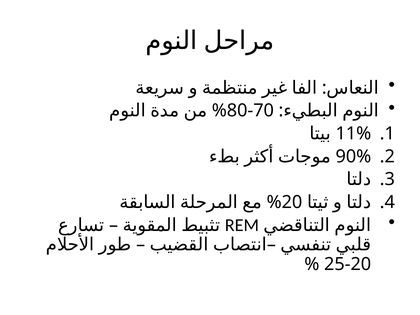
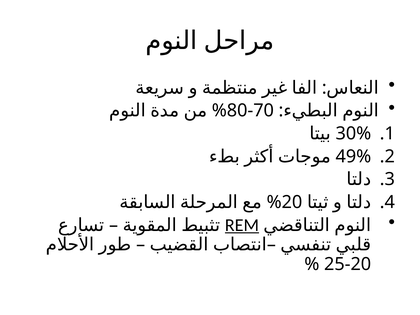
11%: 11% -> 30%
90%: 90% -> 49%
REM underline: none -> present
